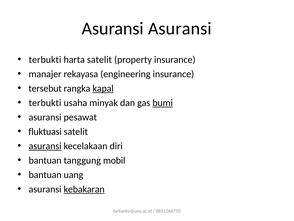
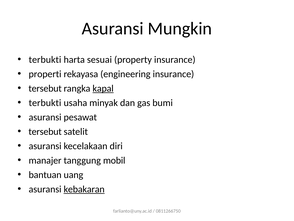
Asuransi Asuransi: Asuransi -> Mungkin
harta satelit: satelit -> sesuai
manajer: manajer -> properti
bumi underline: present -> none
fluktuasi at (45, 131): fluktuasi -> tersebut
asuransi at (45, 146) underline: present -> none
bantuan at (45, 160): bantuan -> manajer
